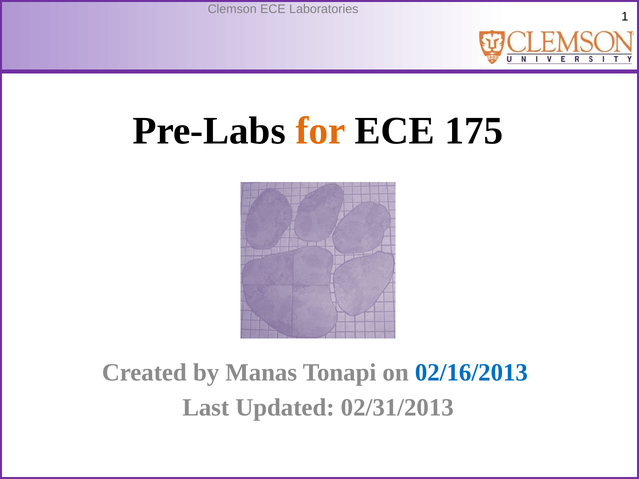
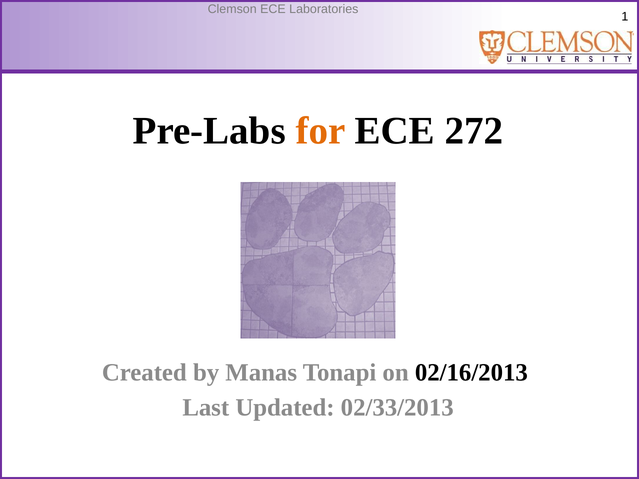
175: 175 -> 272
02/16/2013 colour: blue -> black
02/31/2013: 02/31/2013 -> 02/33/2013
